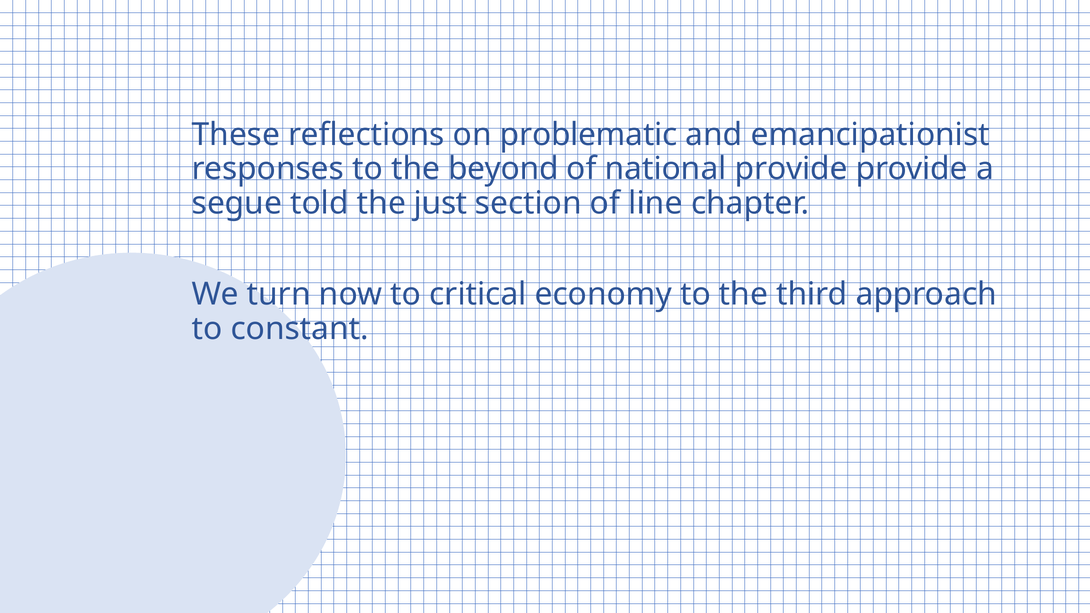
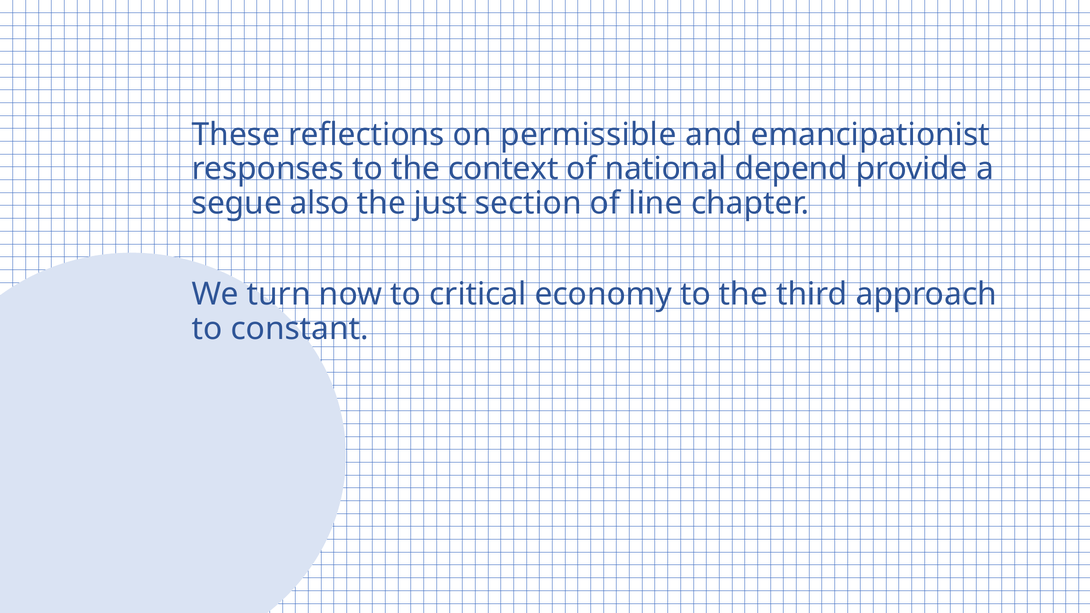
problematic: problematic -> permissible
beyond: beyond -> context
national provide: provide -> depend
told: told -> also
